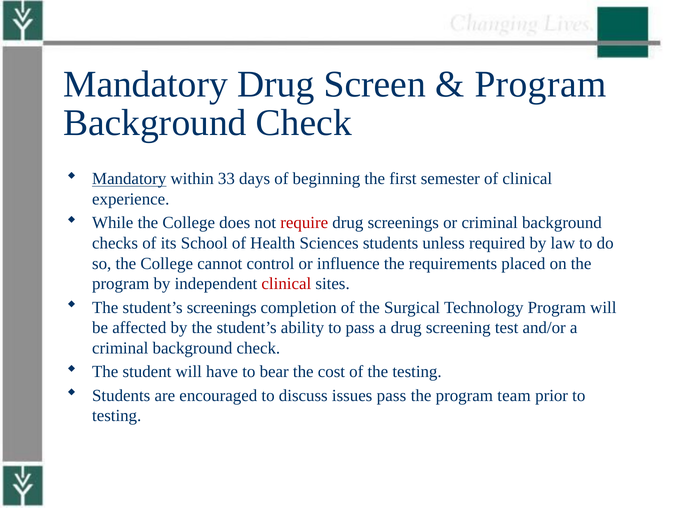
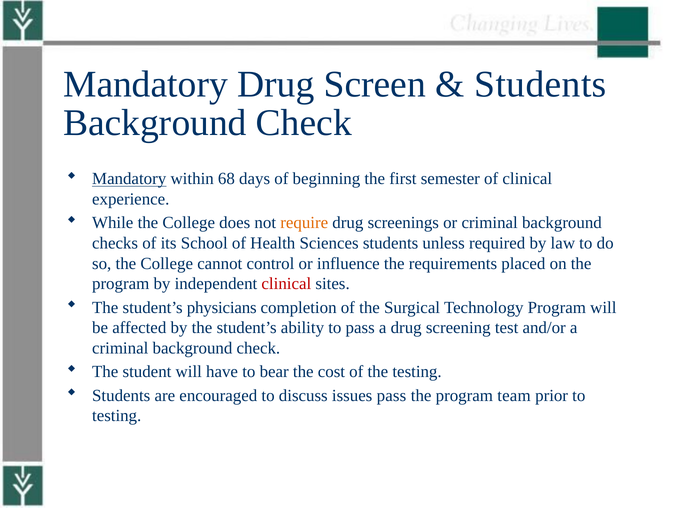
Program at (540, 84): Program -> Students
33: 33 -> 68
require colour: red -> orange
student’s screenings: screenings -> physicians
